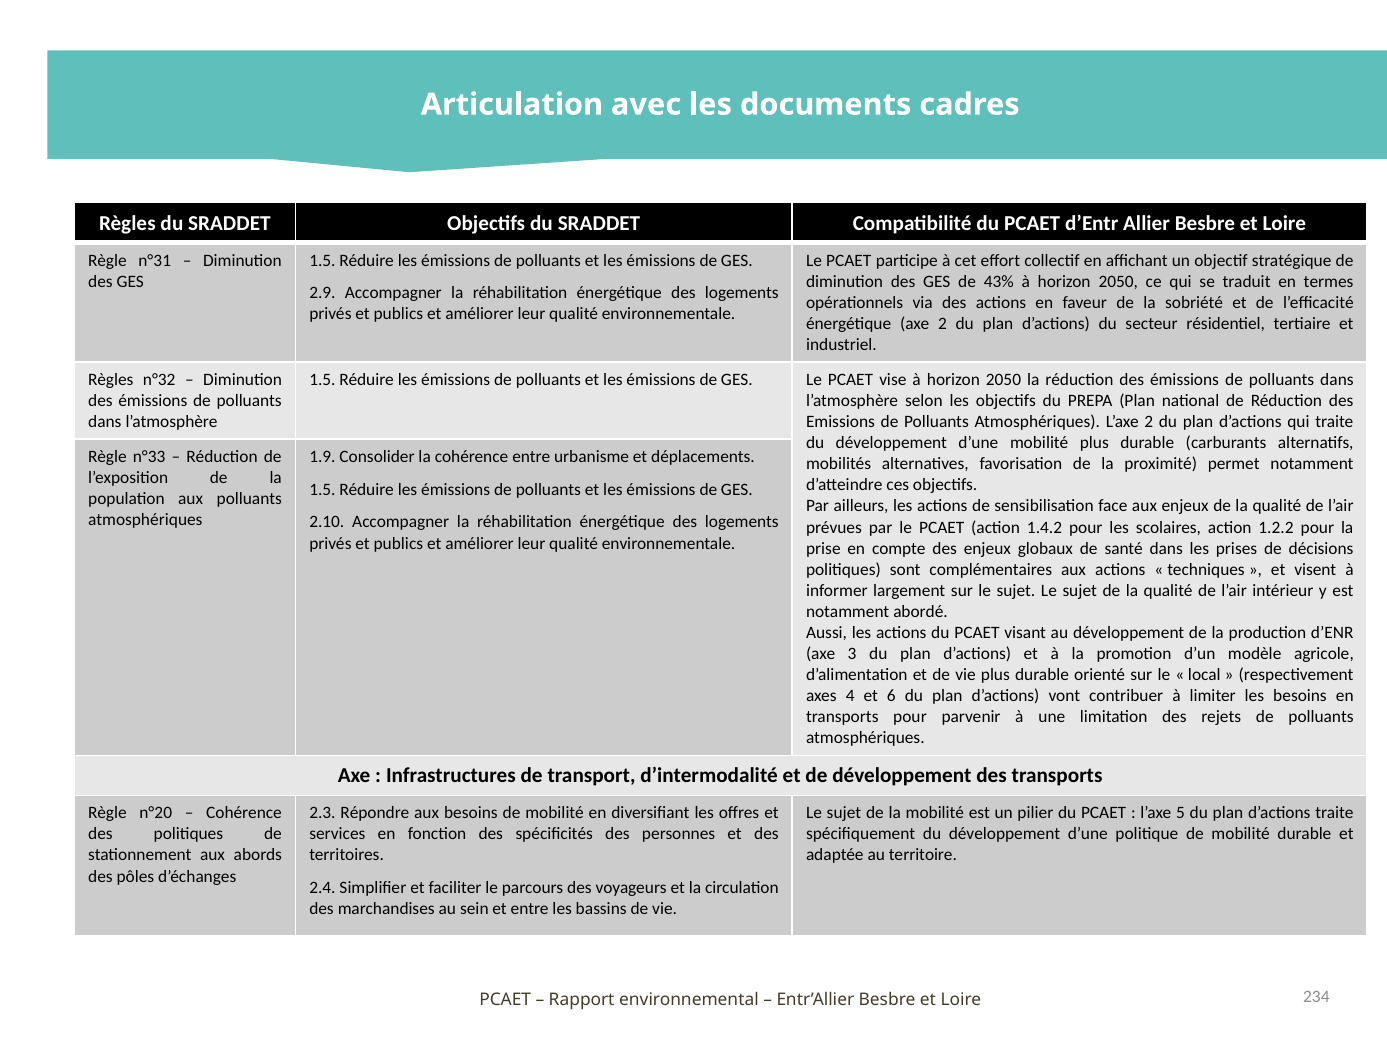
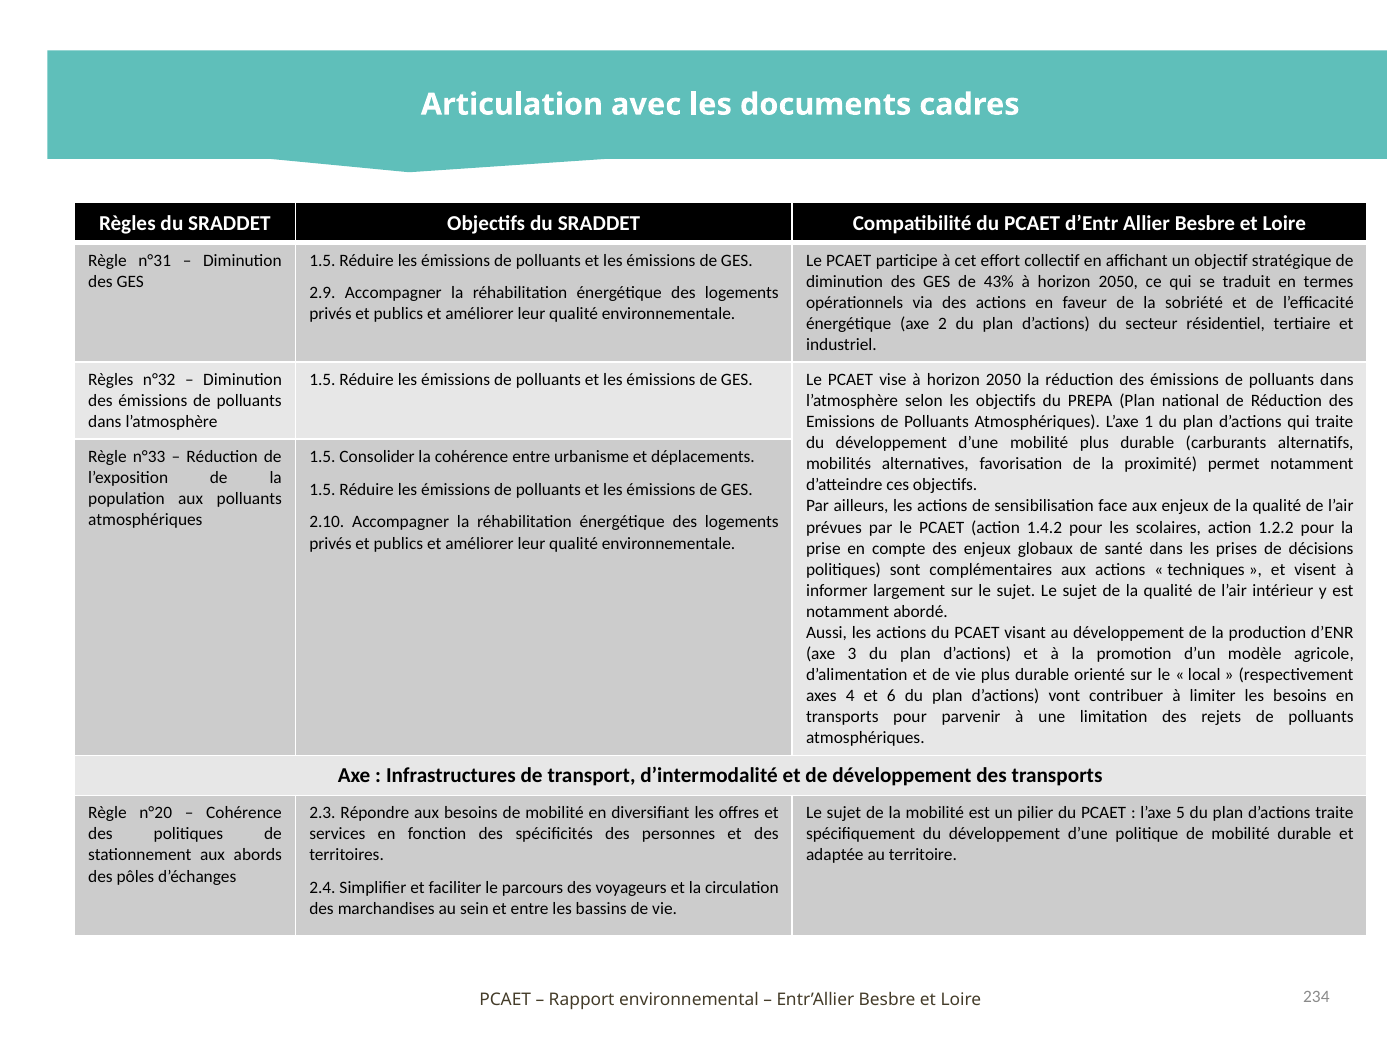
L’axe 2: 2 -> 1
1.9 at (322, 457): 1.9 -> 1.5
